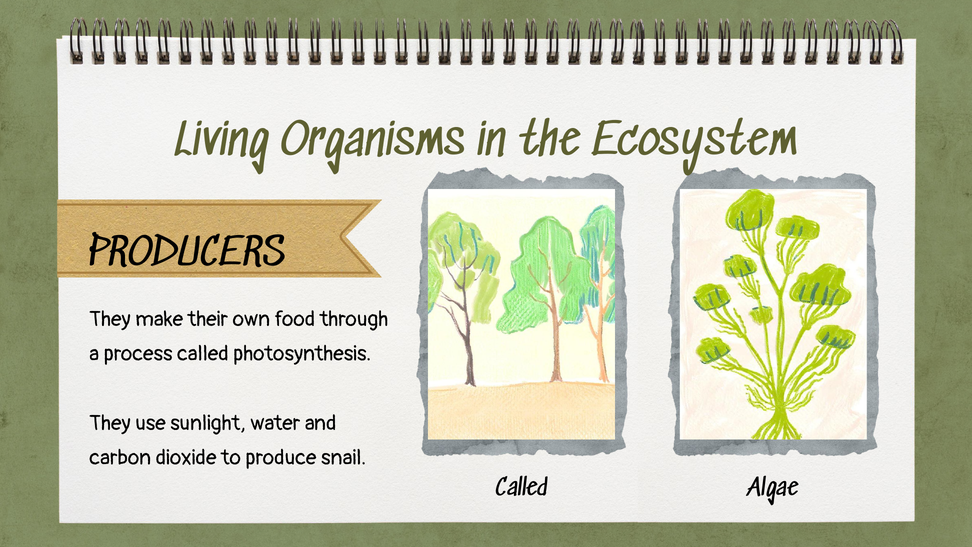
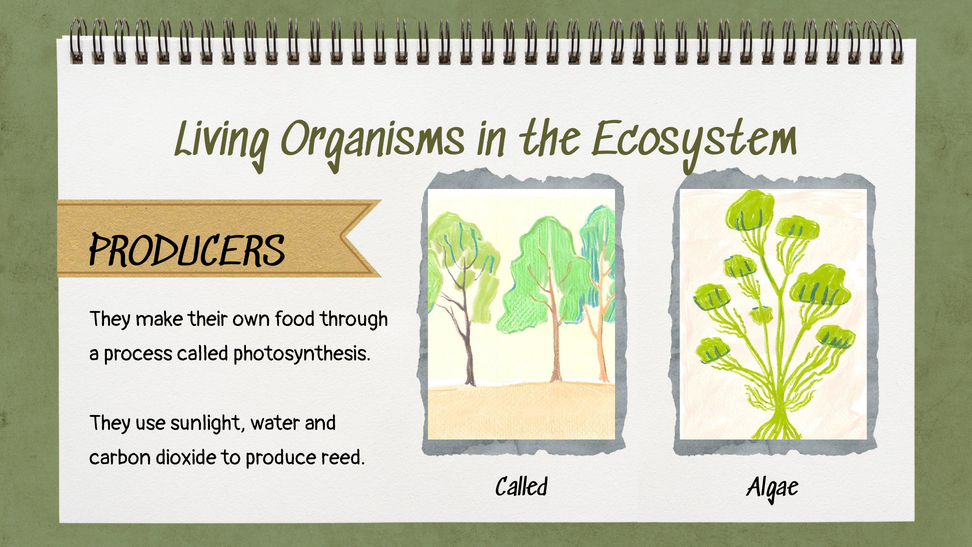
snail: snail -> reed
